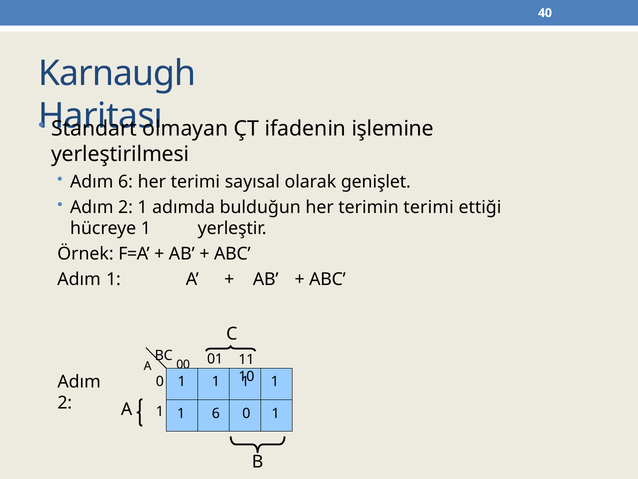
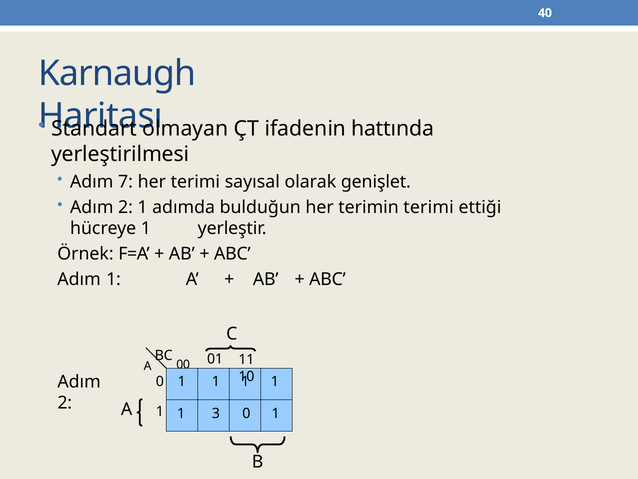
işlemine: işlemine -> hattında
Adım 6: 6 -> 7
1 6: 6 -> 3
